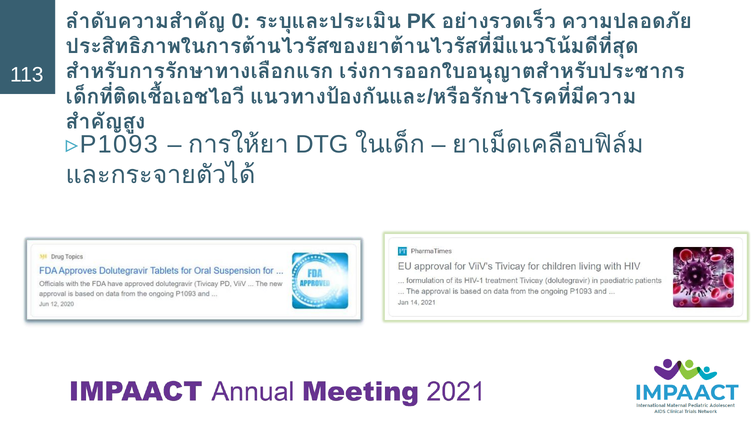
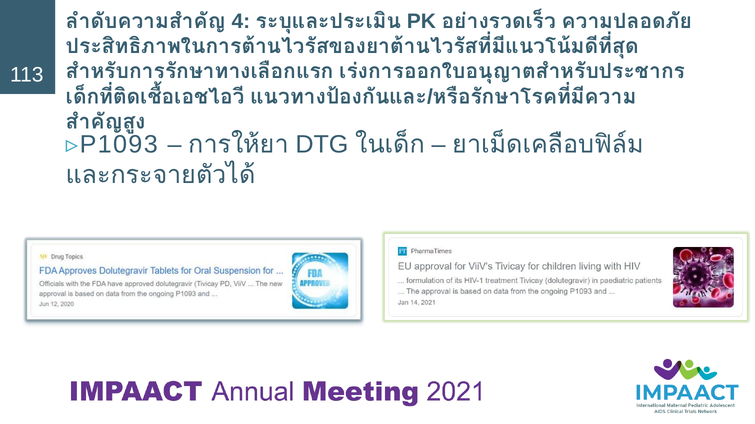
0: 0 -> 4
